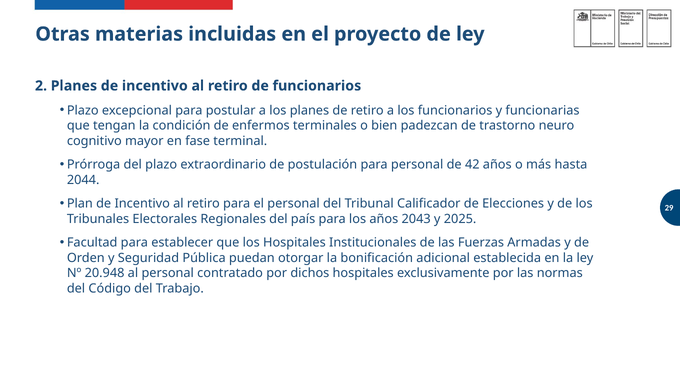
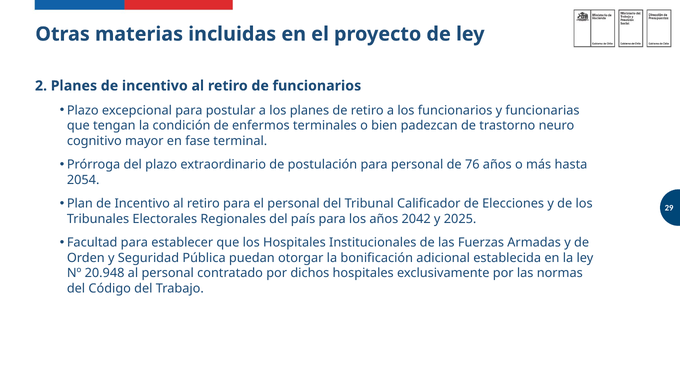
42: 42 -> 76
2044: 2044 -> 2054
2043: 2043 -> 2042
